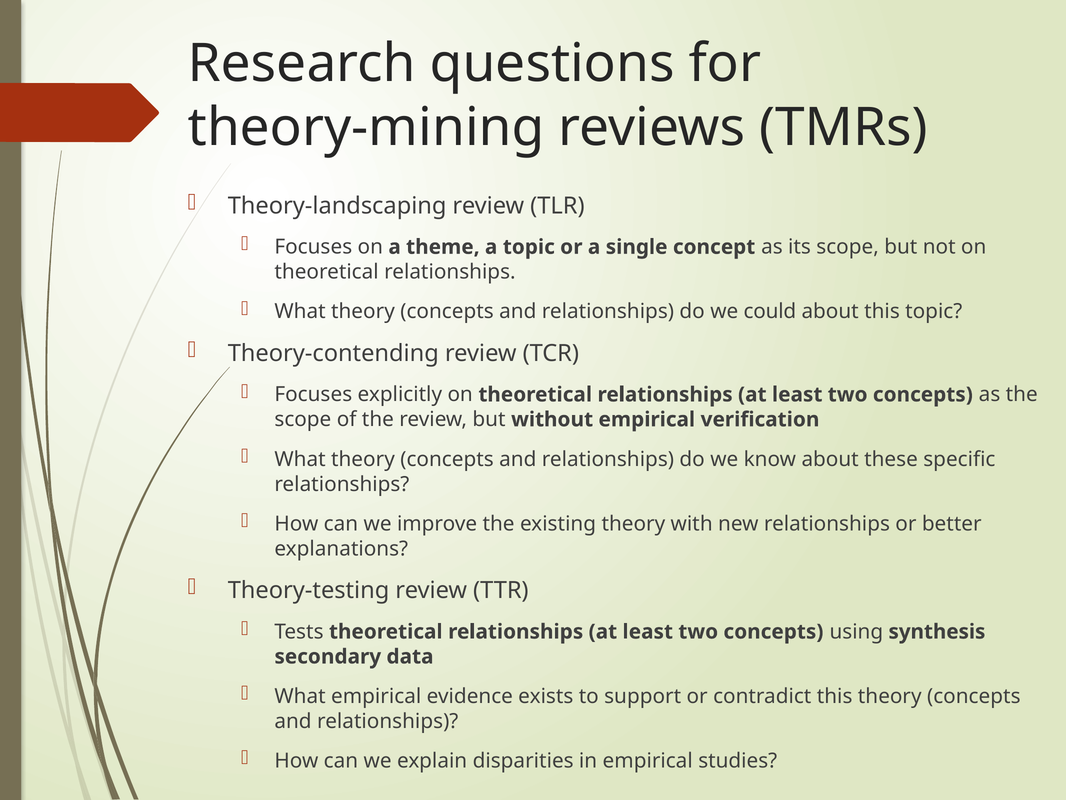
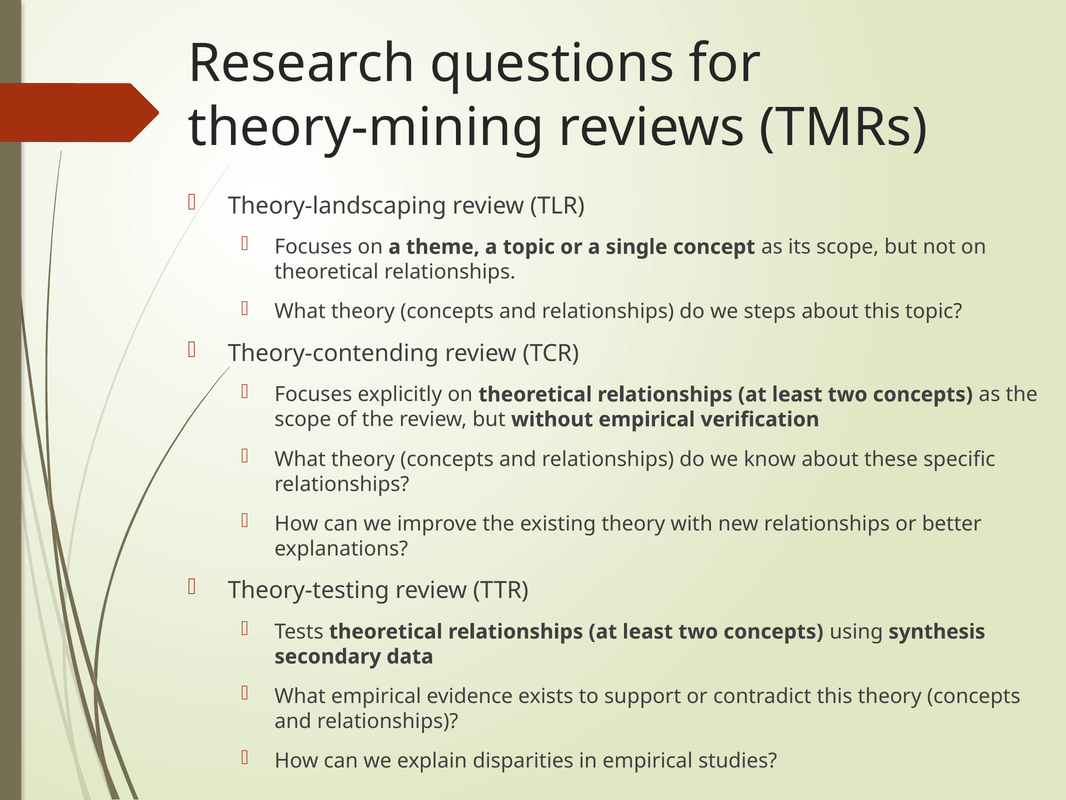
could: could -> steps
